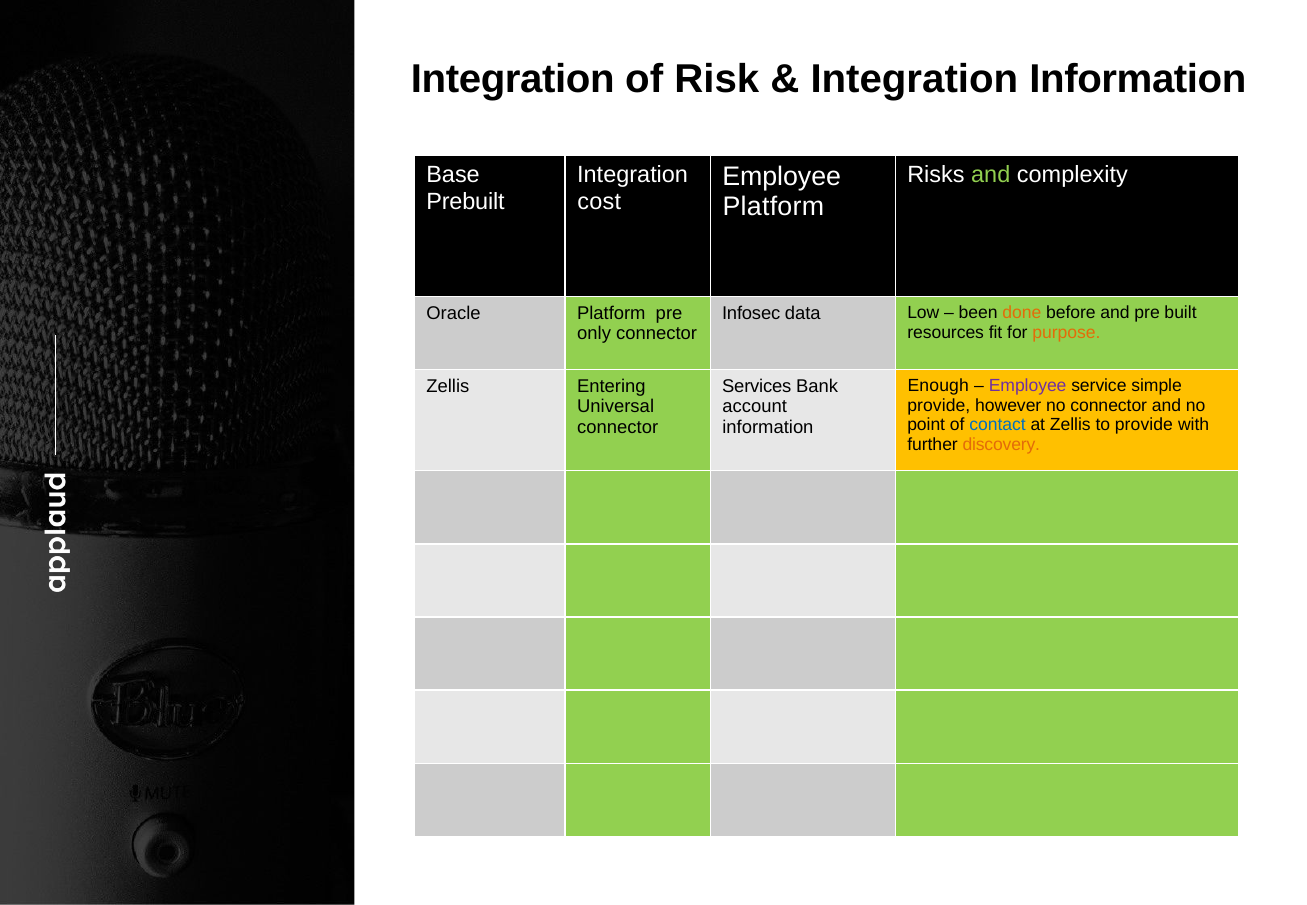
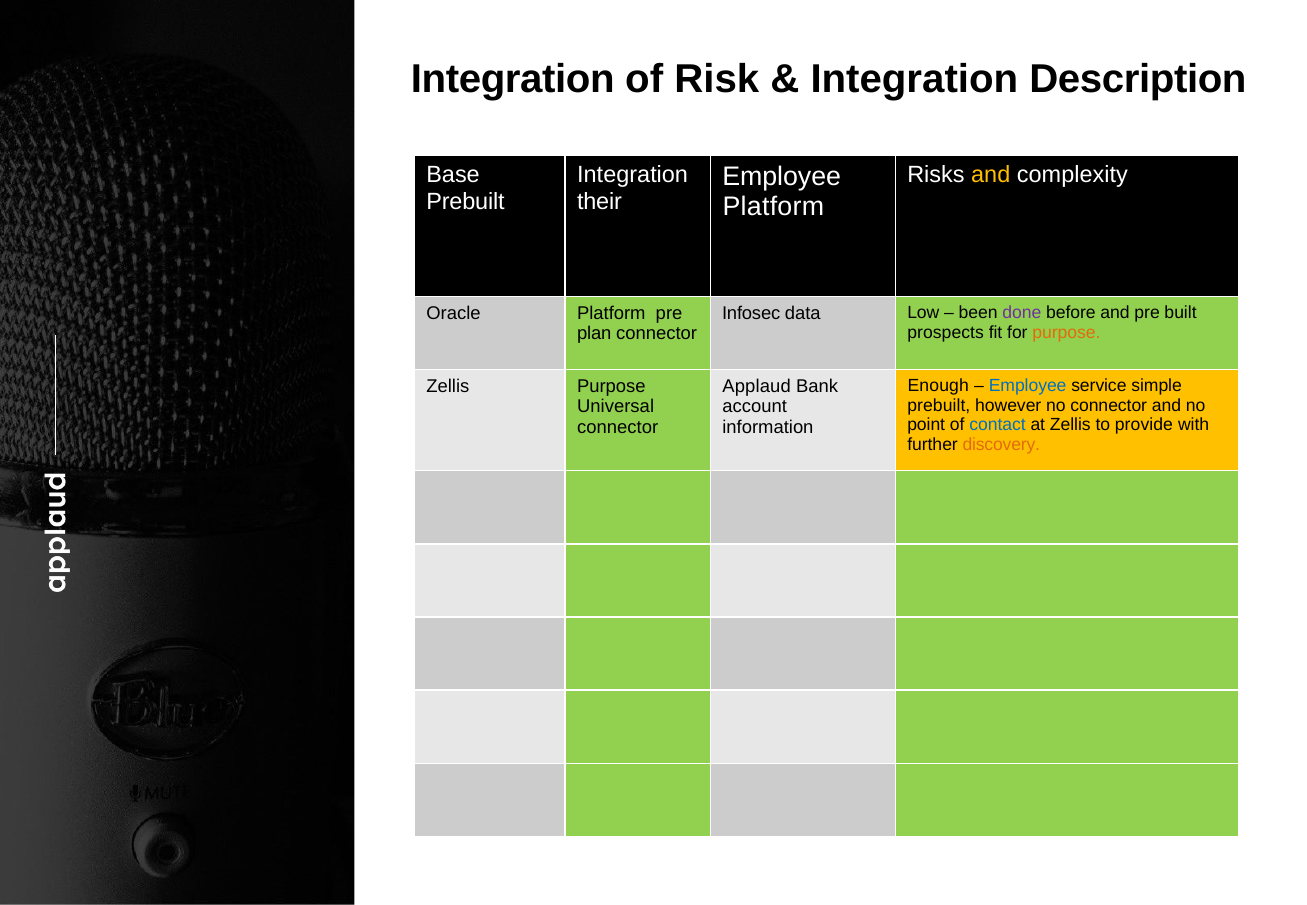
Integration Information: Information -> Description
and at (991, 175) colour: light green -> yellow
cost: cost -> their
done colour: orange -> purple
resources: resources -> prospects
only: only -> plan
Employee at (1028, 386) colour: purple -> blue
Zellis Entering: Entering -> Purpose
Services: Services -> Applaud
provide at (939, 405): provide -> prebuilt
